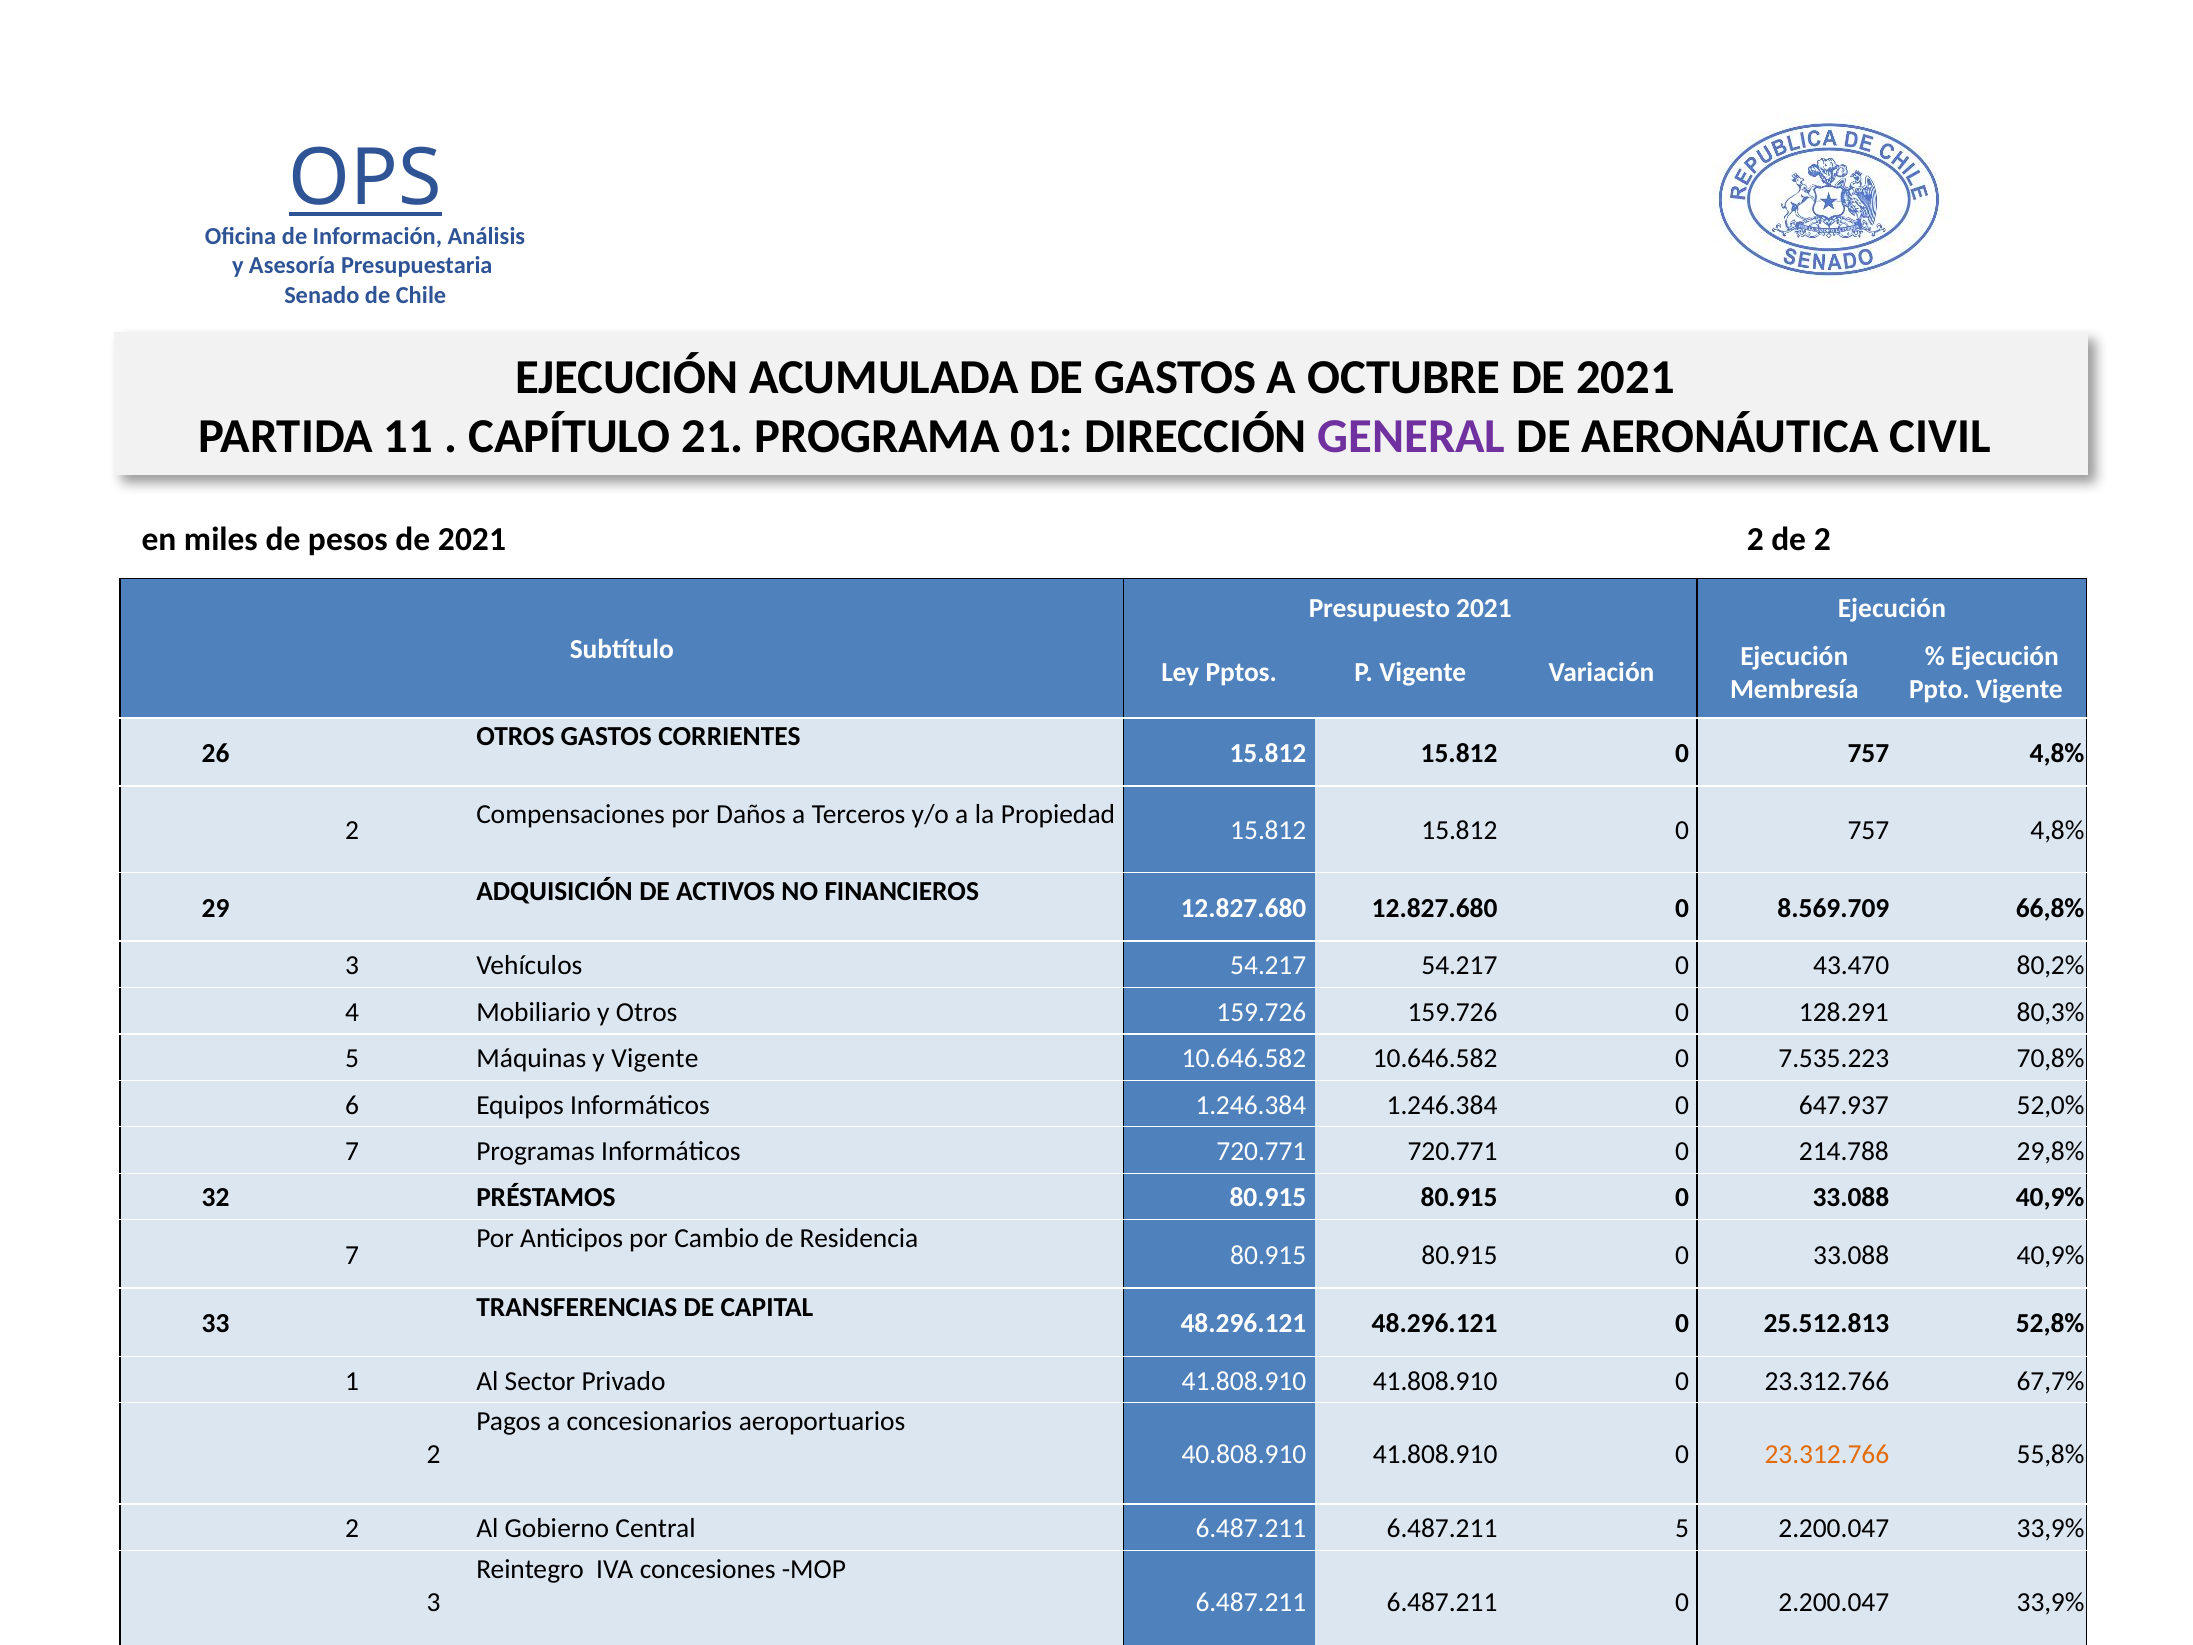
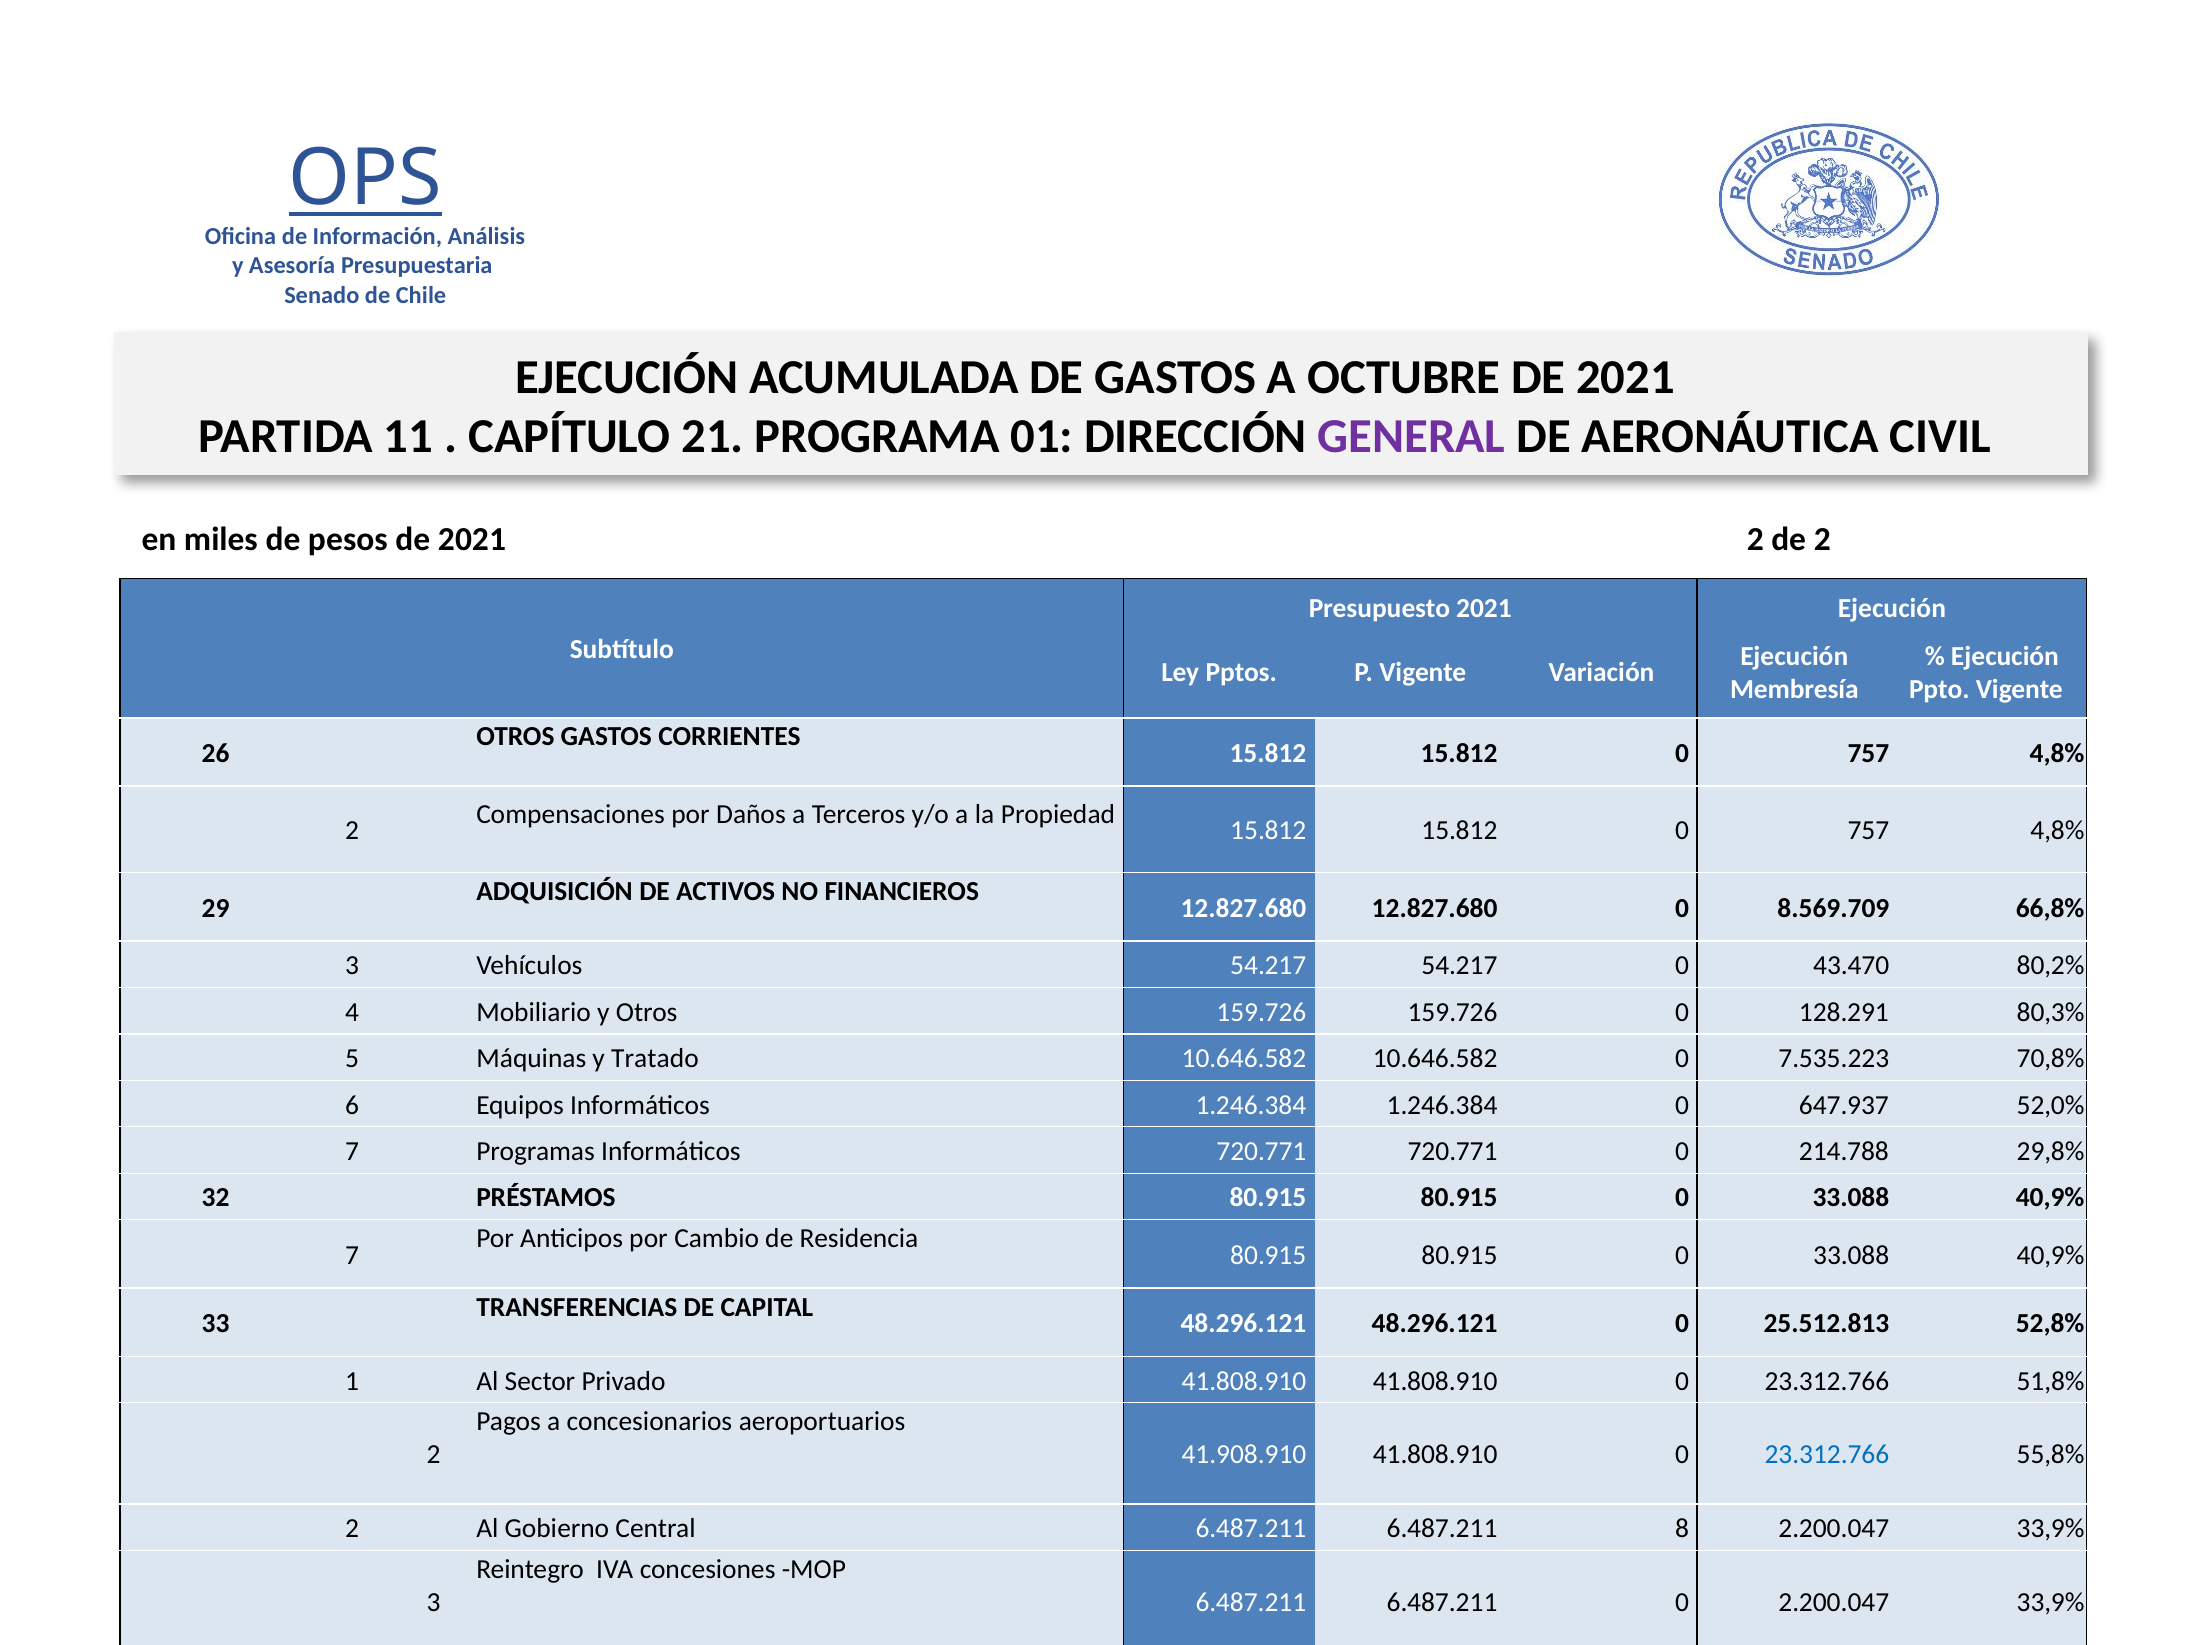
y Vigente: Vigente -> Tratado
67,7%: 67,7% -> 51,8%
40.808.910: 40.808.910 -> 41.908.910
23.312.766 at (1827, 1455) colour: orange -> blue
6.487.211 5: 5 -> 8
